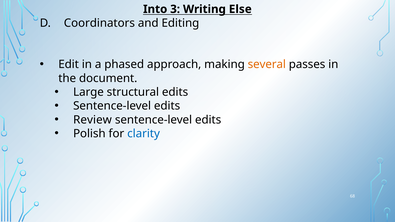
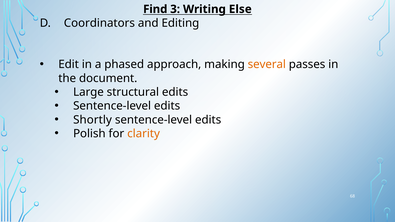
Into: Into -> Find
Review: Review -> Shortly
clarity colour: blue -> orange
